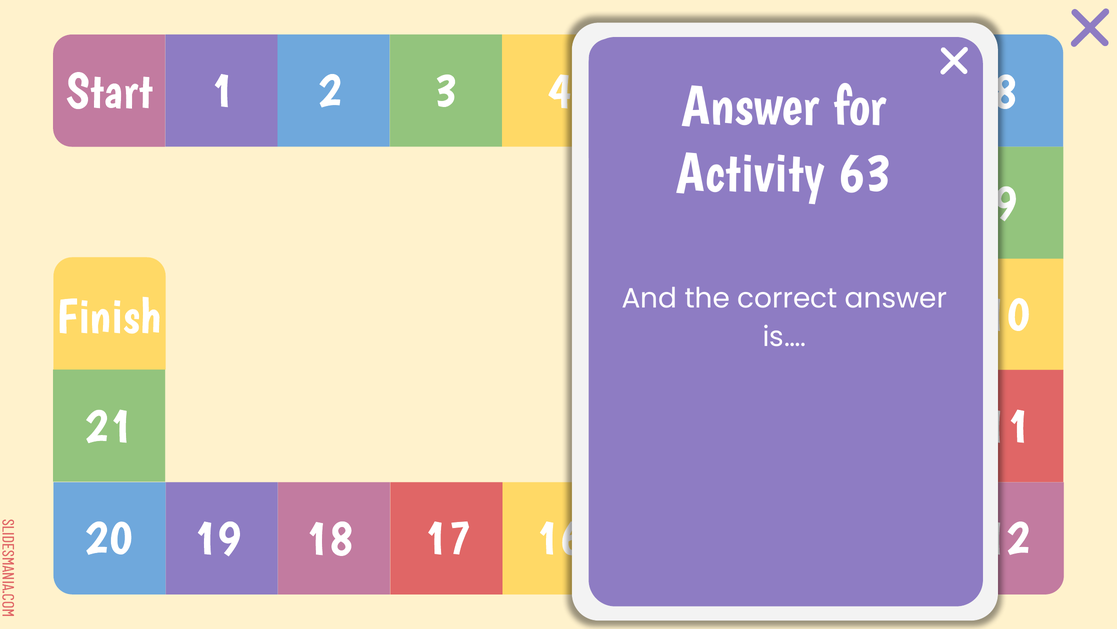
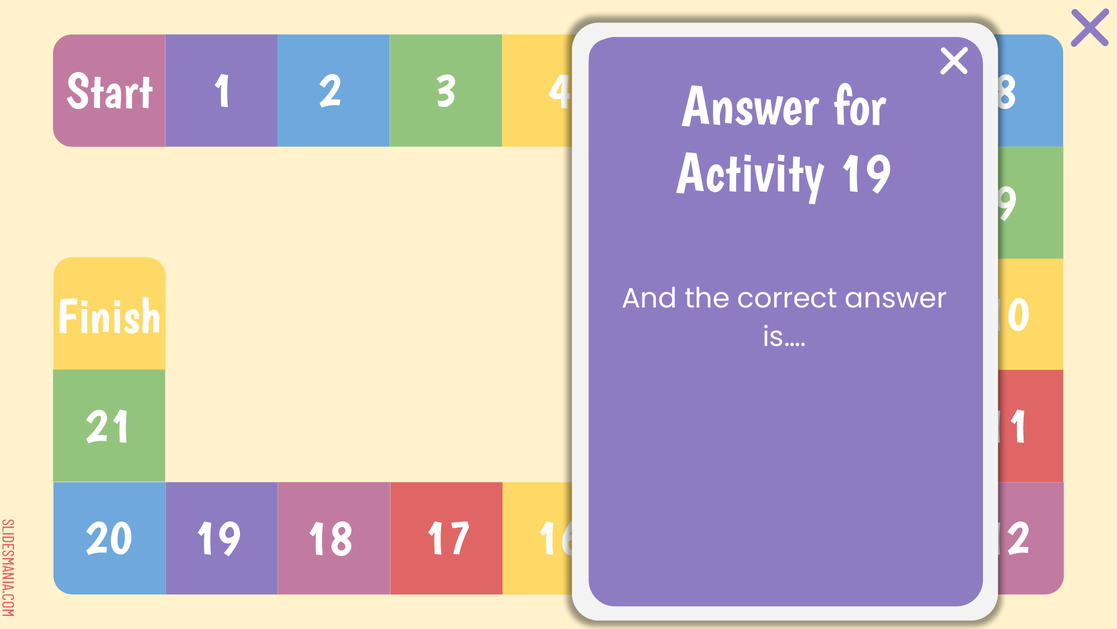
63: 63 -> 19
